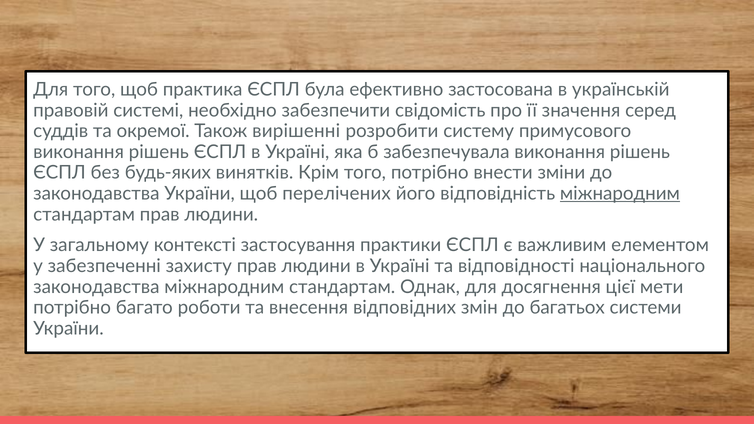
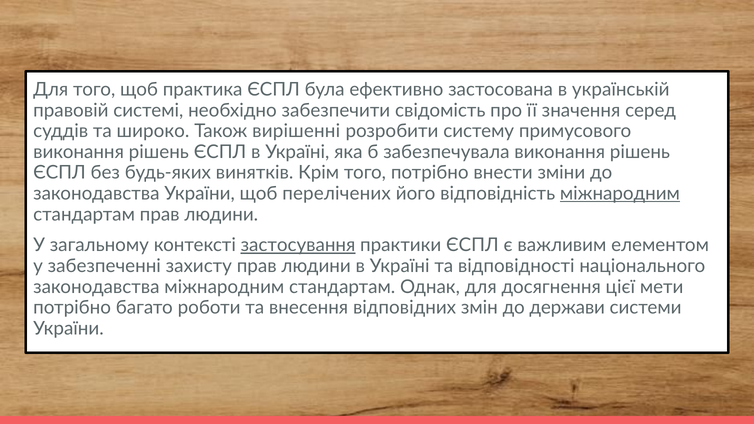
окремої: окремої -> широко
застосування underline: none -> present
багатьох: багатьох -> держави
